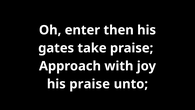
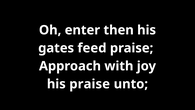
take: take -> feed
